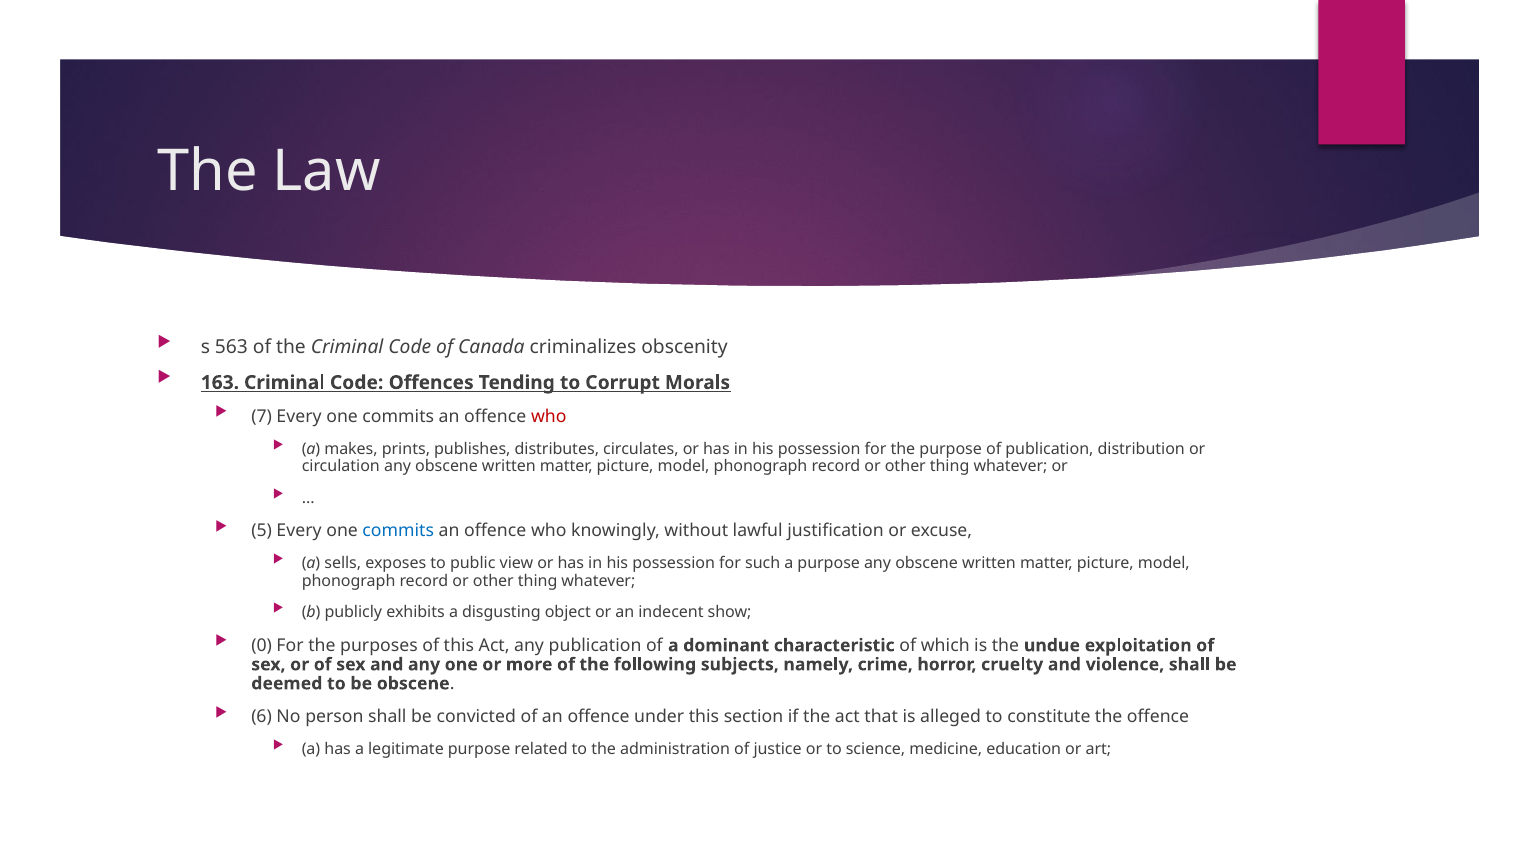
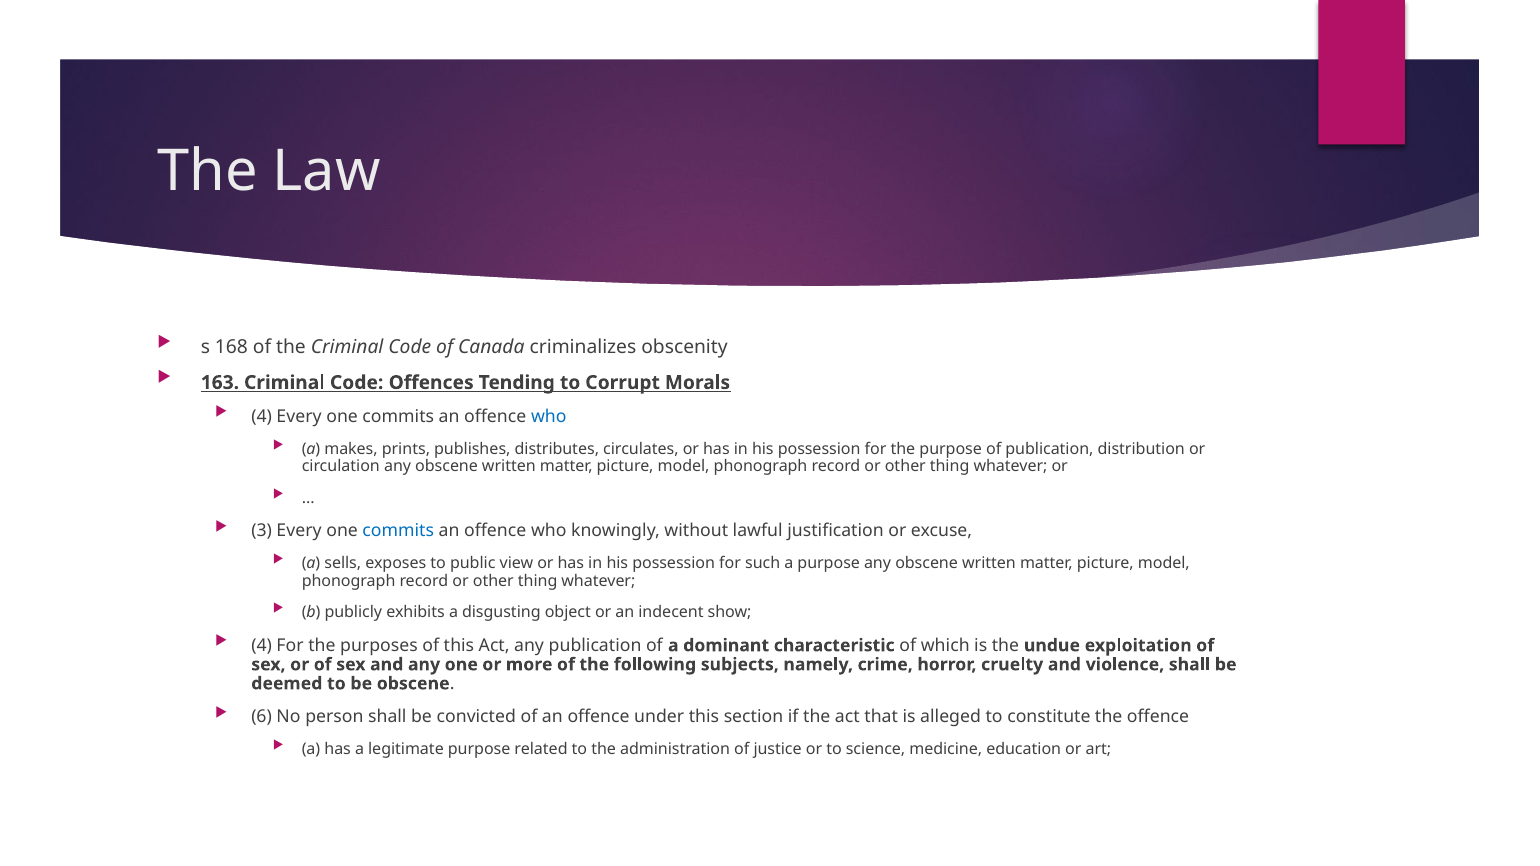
563: 563 -> 168
7 at (262, 417): 7 -> 4
who at (549, 417) colour: red -> blue
5: 5 -> 3
0 at (262, 646): 0 -> 4
